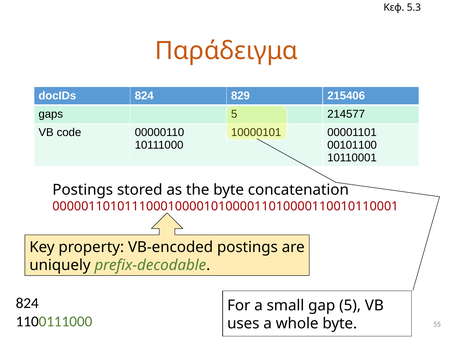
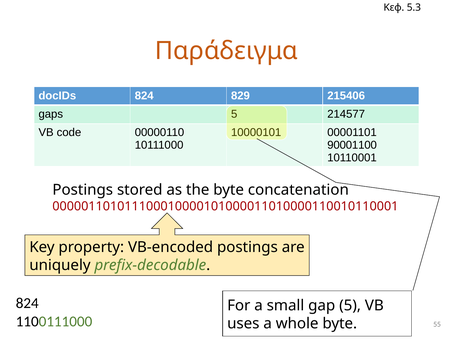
00101100: 00101100 -> 90001100
